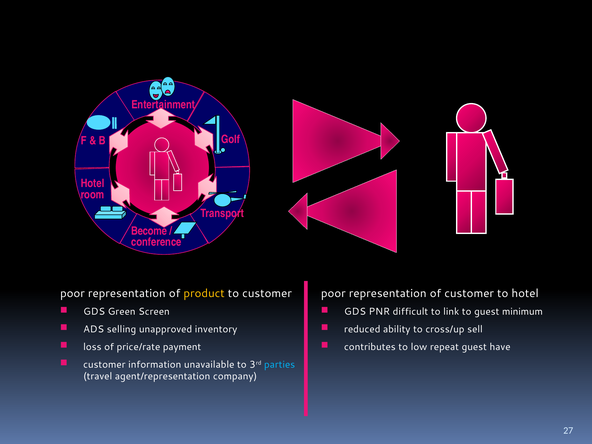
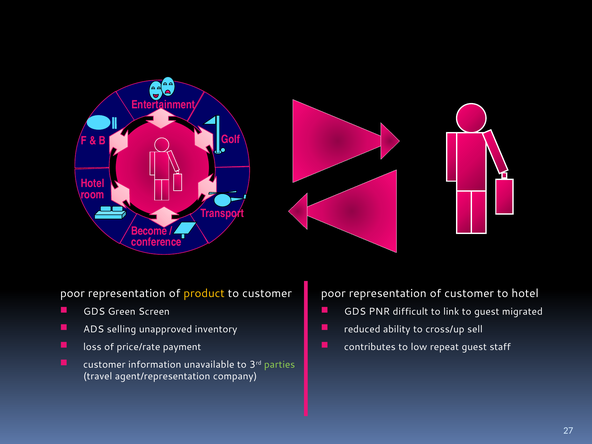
minimum: minimum -> migrated
have: have -> staff
parties colour: light blue -> light green
